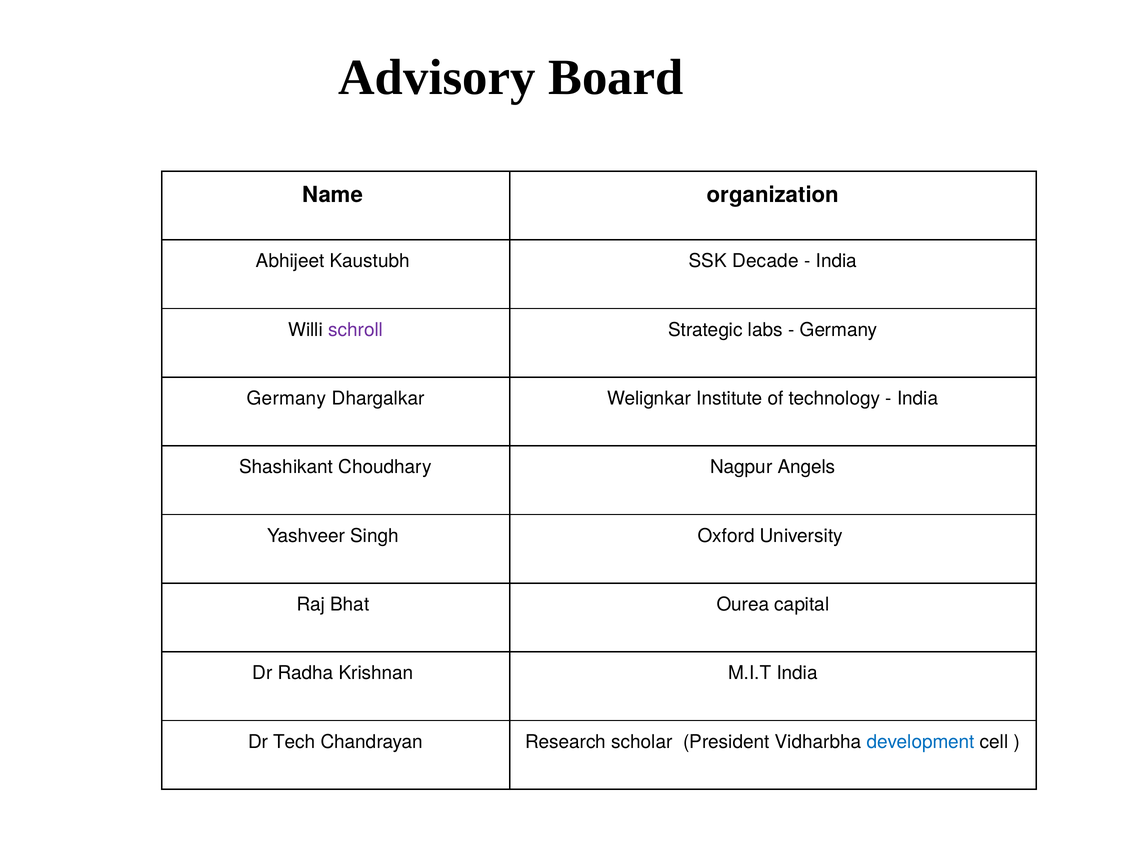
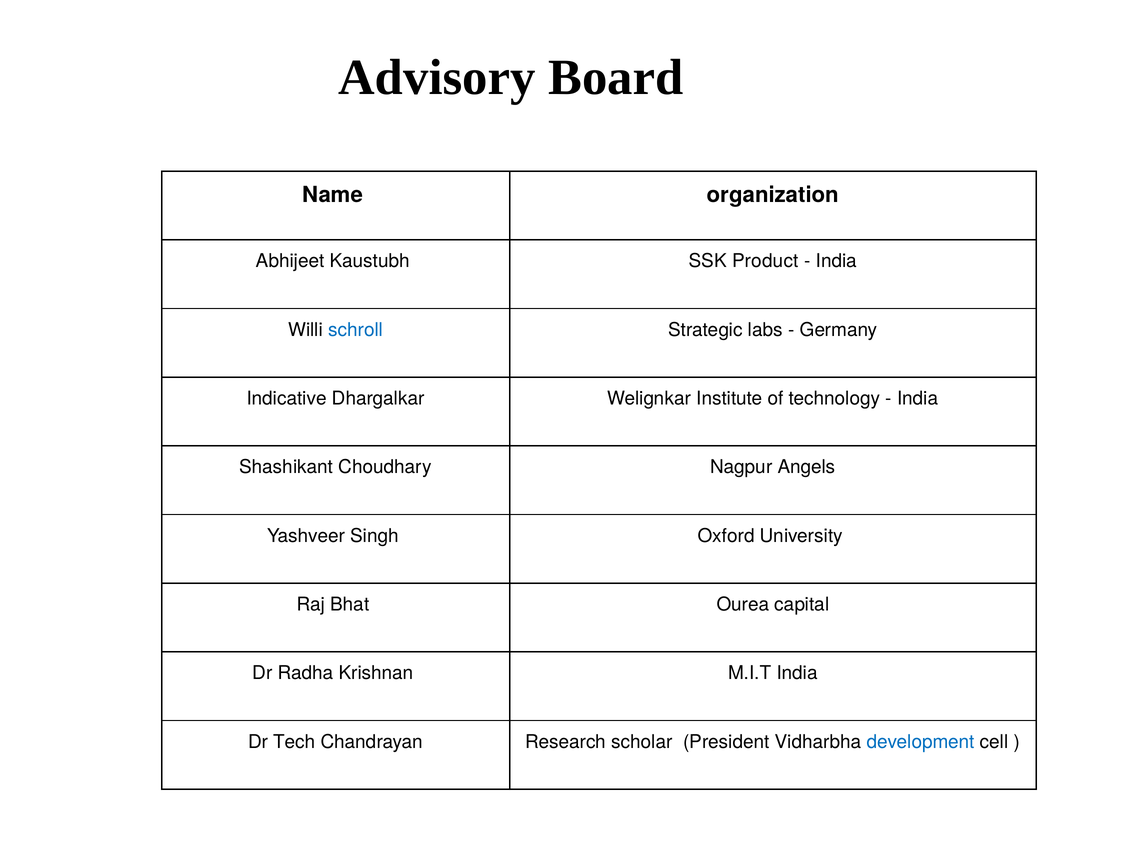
Decade: Decade -> Product
schroll colour: purple -> blue
Germany at (287, 398): Germany -> Indicative
